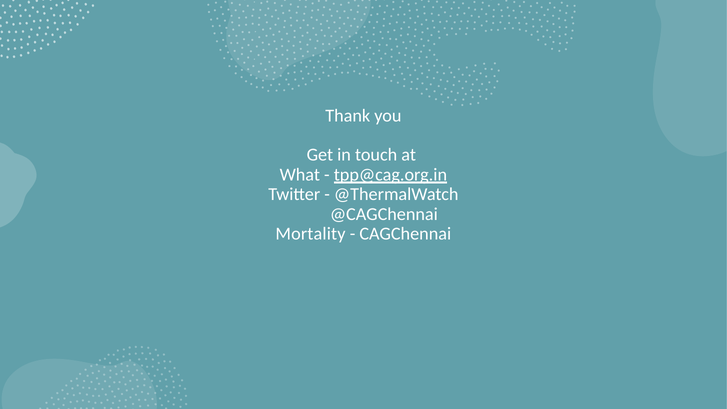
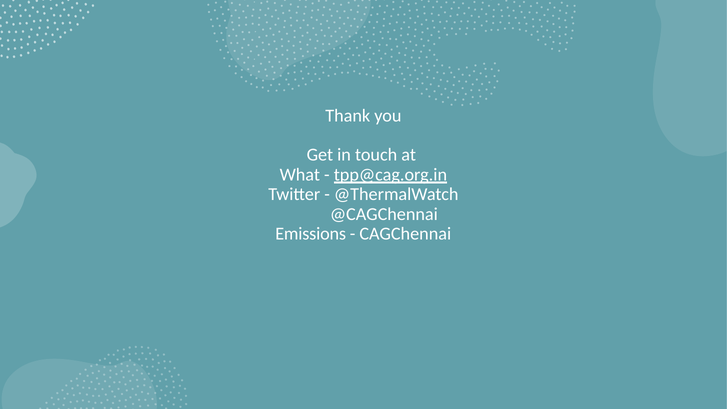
Mortality: Mortality -> Emissions
